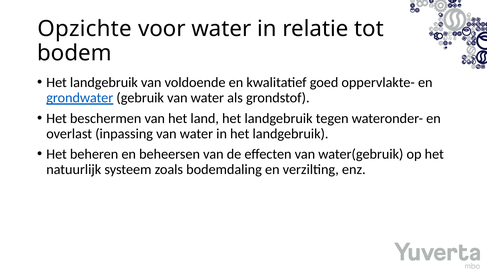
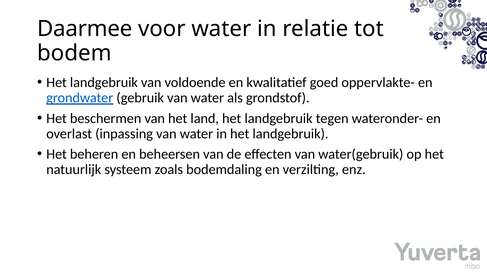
Opzichte: Opzichte -> Daarmee
